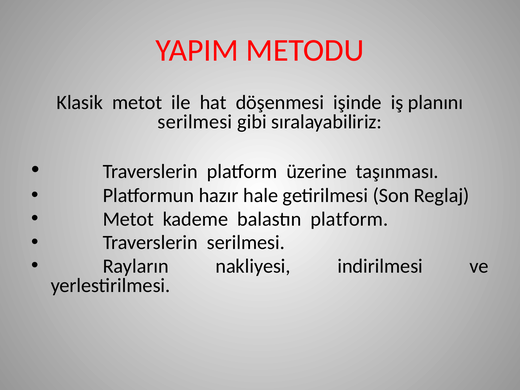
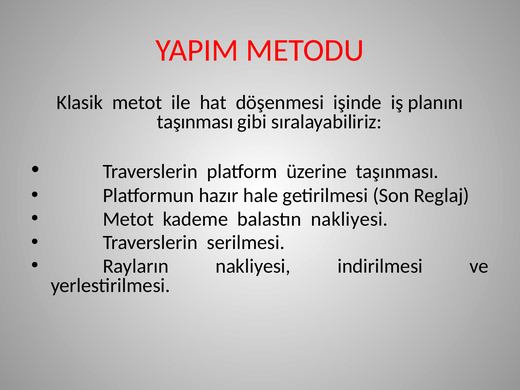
serilmesi at (195, 122): serilmesi -> taşınması
balastın platform: platform -> nakliyesi
